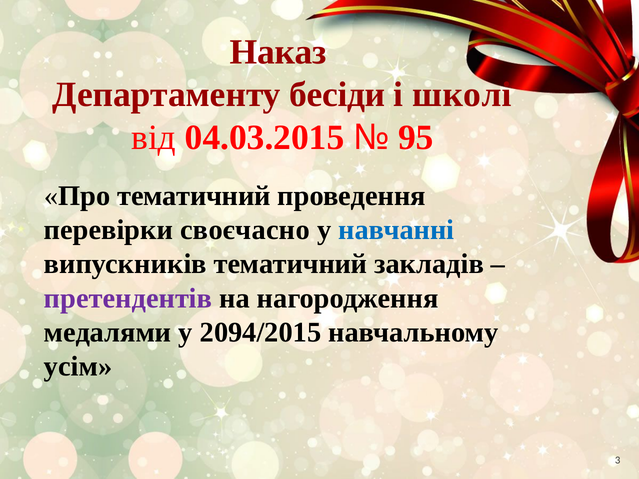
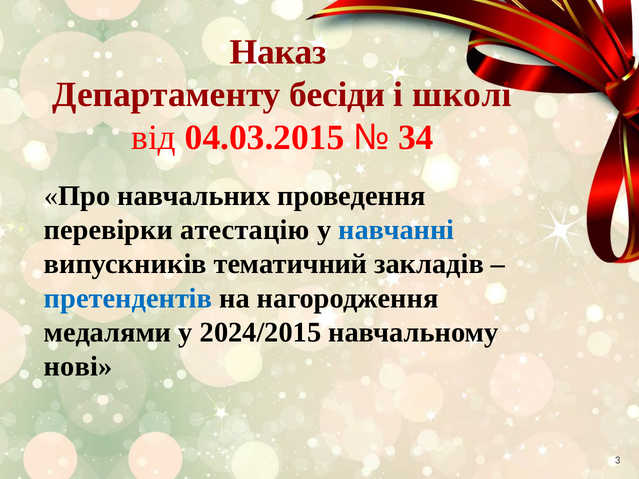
95: 95 -> 34
Про тематичний: тематичний -> навчальних
своєчасно: своєчасно -> атестацію
претендентів colour: purple -> blue
2094/2015: 2094/2015 -> 2024/2015
усім: усім -> нові
